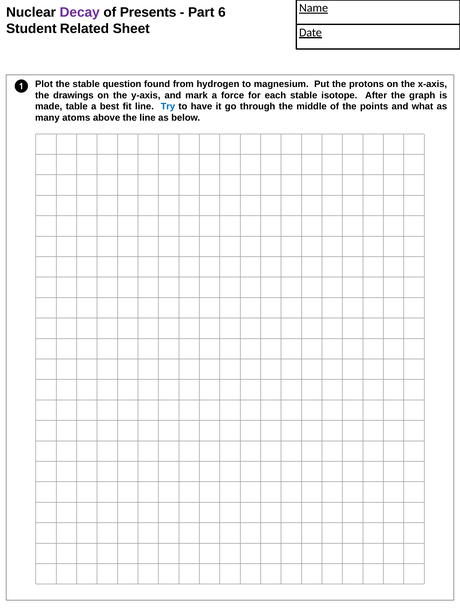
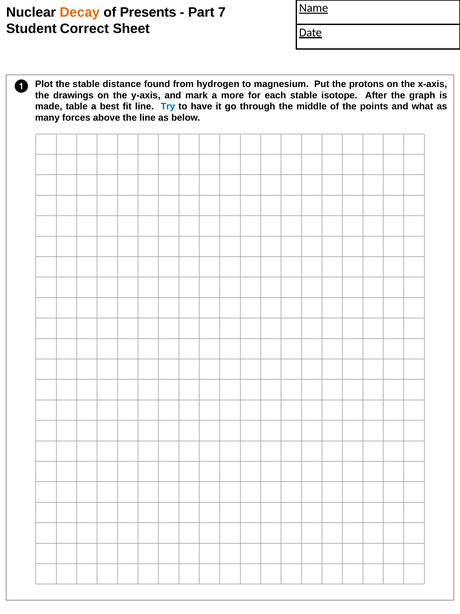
Decay colour: purple -> orange
6: 6 -> 7
Related: Related -> Correct
question: question -> distance
force: force -> more
atoms: atoms -> forces
